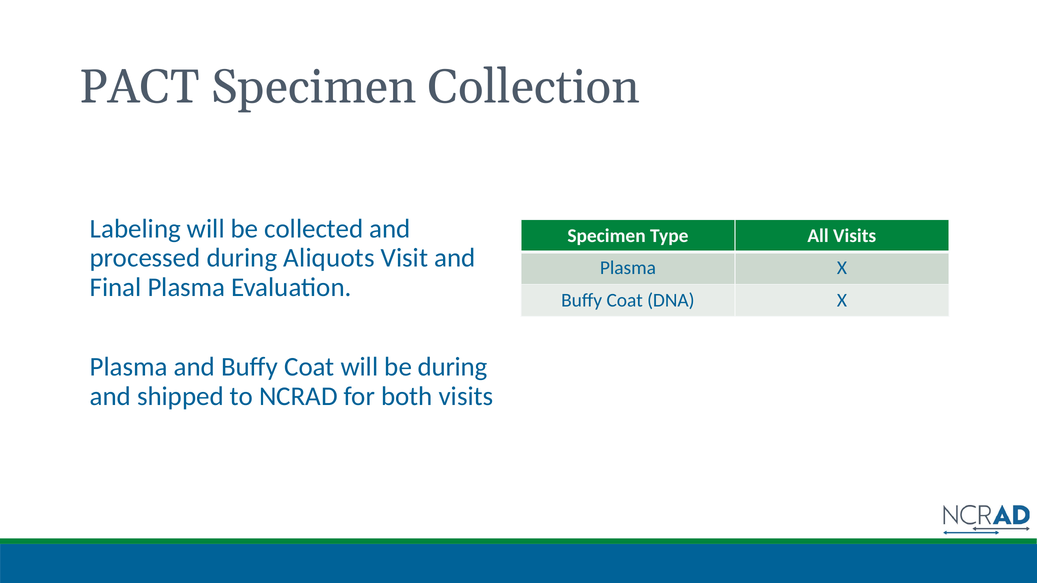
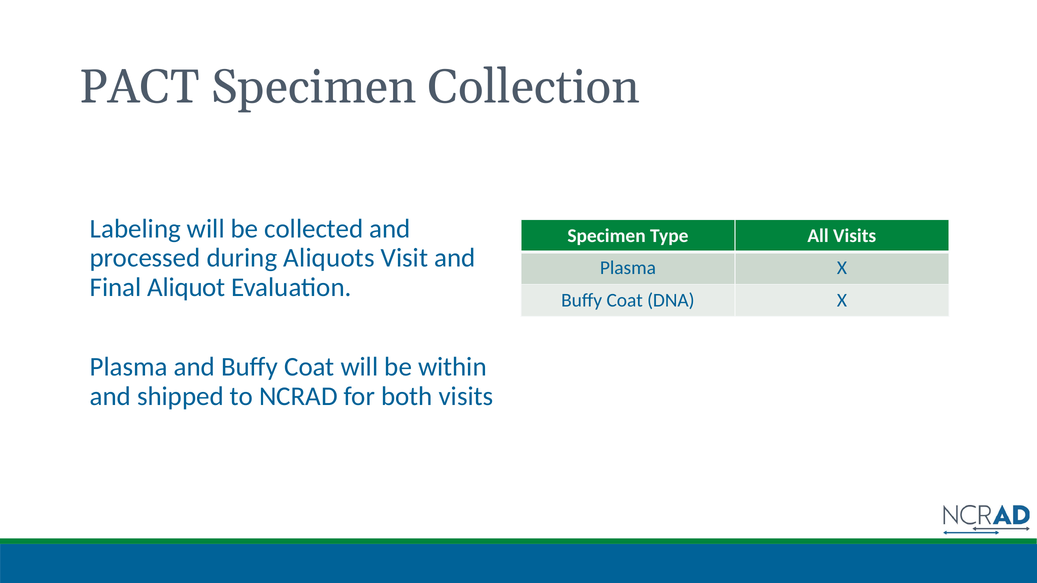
Final Plasma: Plasma -> Aliquot
be during: during -> within
